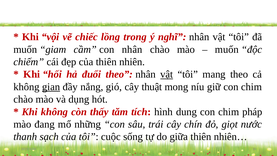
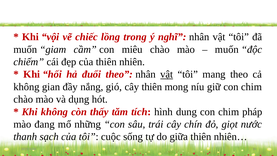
con nhân: nhân -> miêu
gian underline: present -> none
cây thuật: thuật -> thiên
